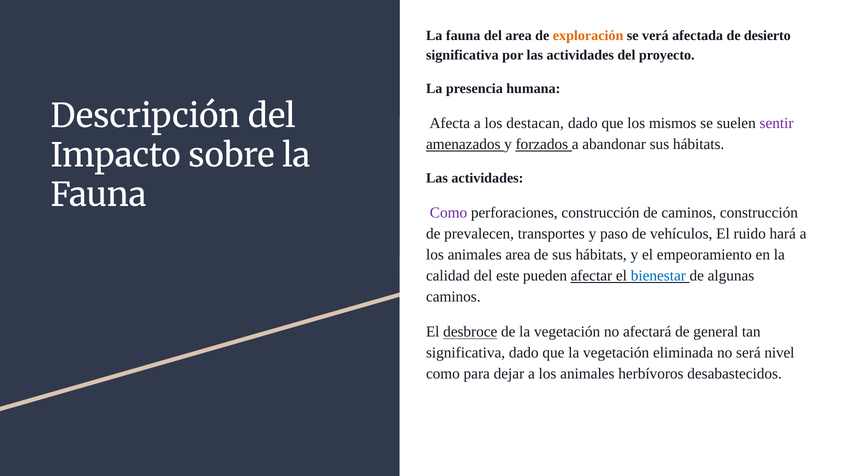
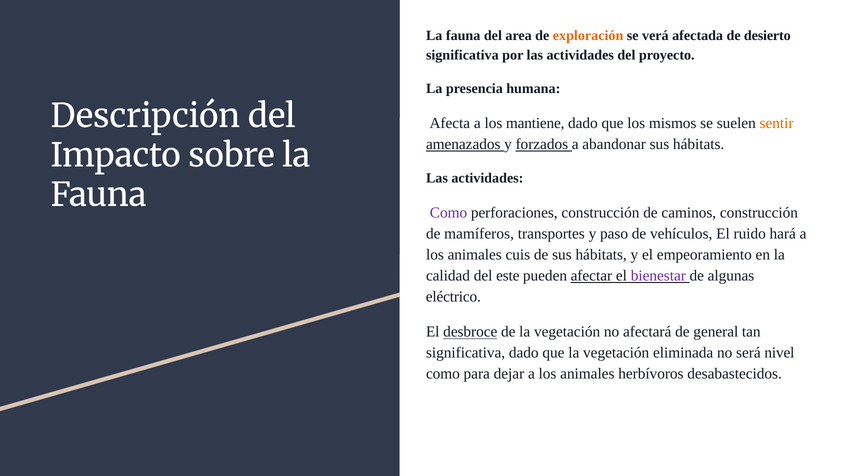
destacan: destacan -> mantiene
sentir colour: purple -> orange
prevalecen: prevalecen -> mamíferos
animales area: area -> cuis
bienestar colour: blue -> purple
caminos at (453, 297): caminos -> eléctrico
